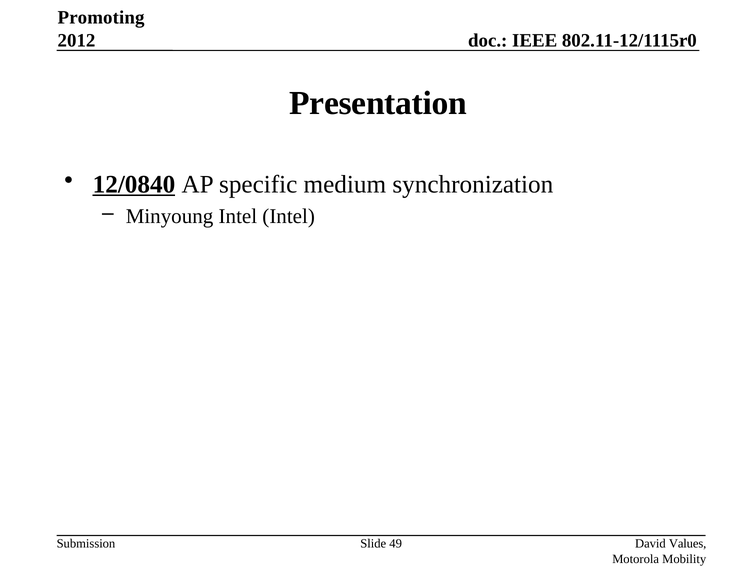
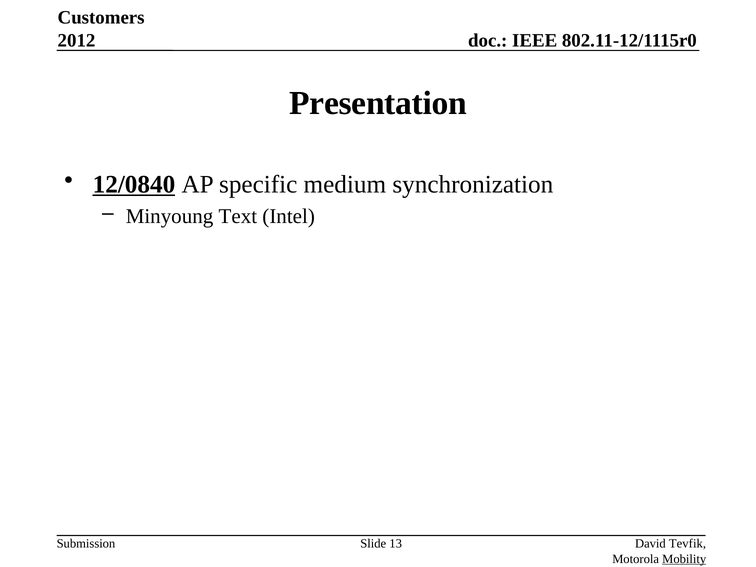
Promoting: Promoting -> Customers
Minyoung Intel: Intel -> Text
49: 49 -> 13
Values: Values -> Tevfik
Mobility underline: none -> present
